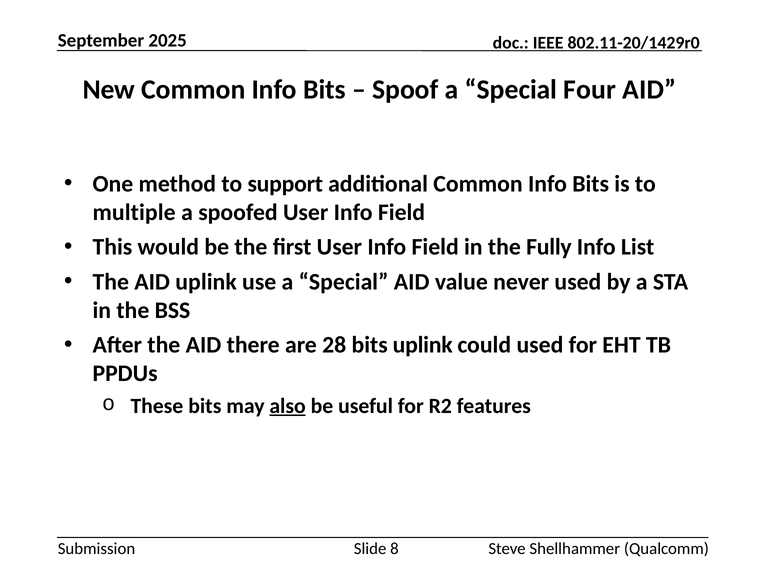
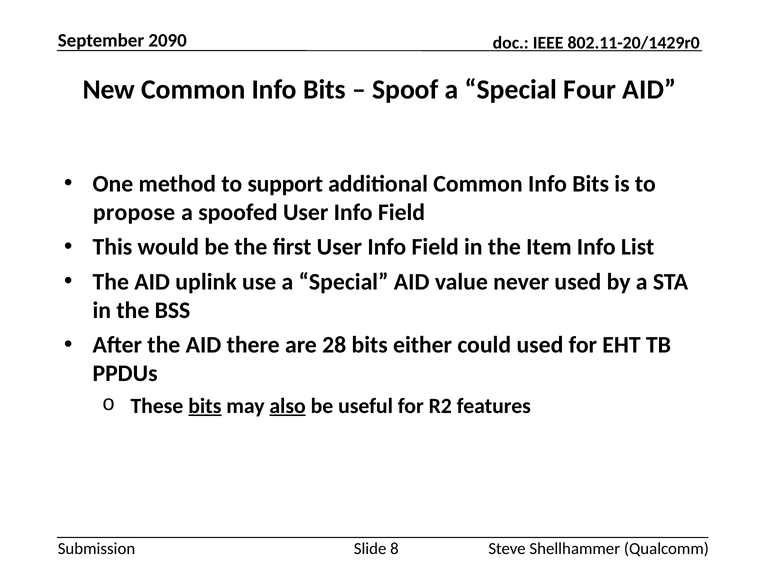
2025: 2025 -> 2090
multiple: multiple -> propose
Fully: Fully -> Item
bits uplink: uplink -> either
bits at (205, 406) underline: none -> present
